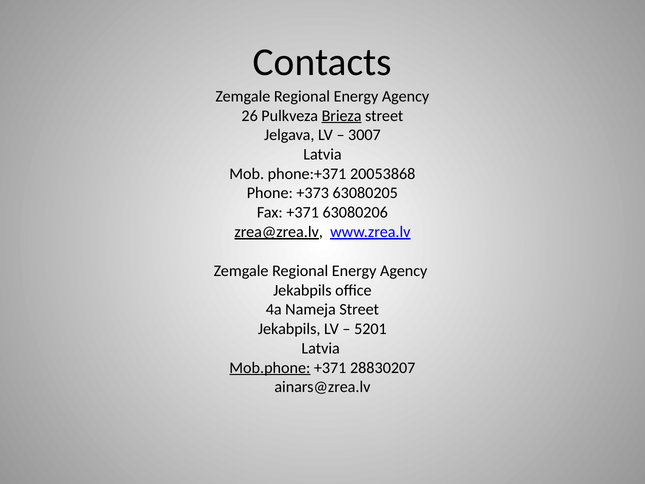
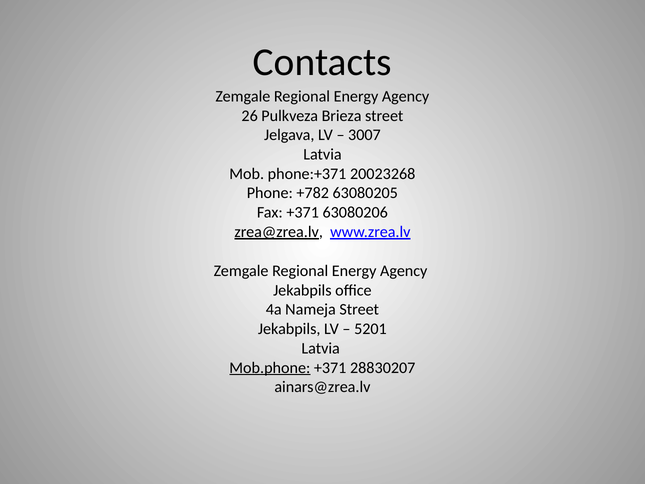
Brieza underline: present -> none
20053868: 20053868 -> 20023268
+373: +373 -> +782
